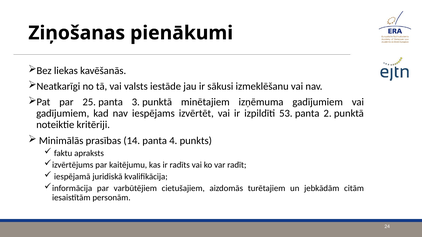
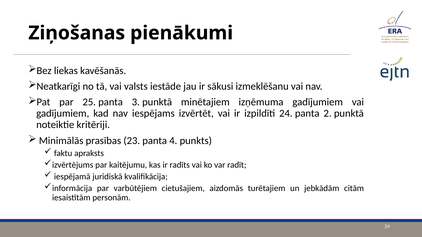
izpildīti 53: 53 -> 24
14: 14 -> 23
